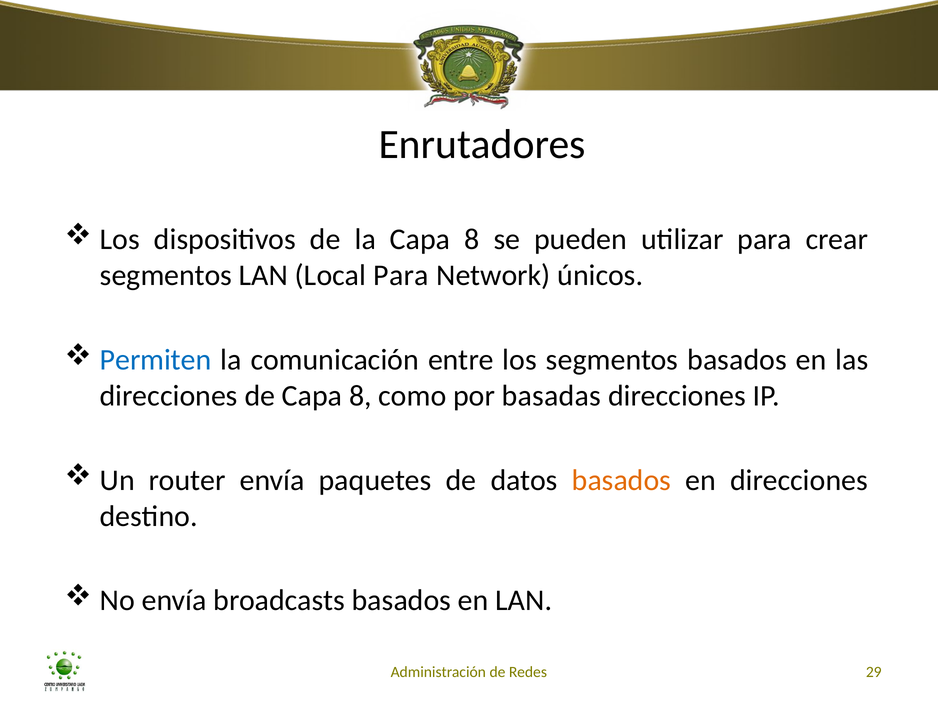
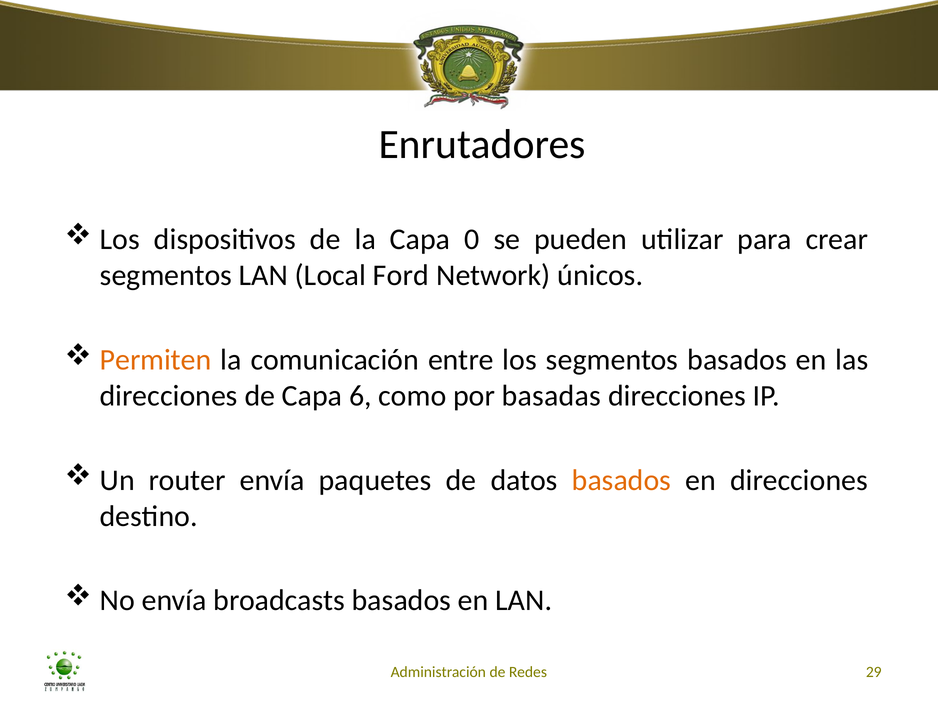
la Capa 8: 8 -> 0
Local Para: Para -> Ford
Permiten colour: blue -> orange
de Capa 8: 8 -> 6
